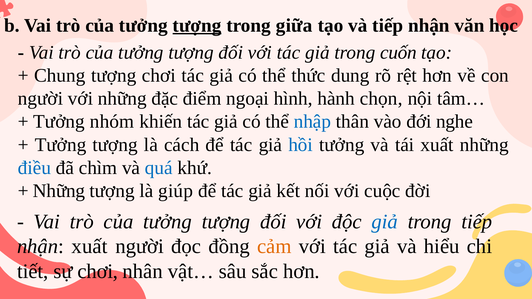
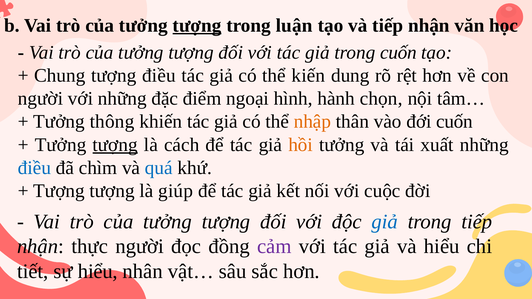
giữa: giữa -> luận
tượng chơi: chơi -> điều
thức: thức -> kiến
nhóm: nhóm -> thông
nhập colour: blue -> orange
đới nghe: nghe -> cuốn
tượng at (115, 145) underline: none -> present
hồi colour: blue -> orange
Những at (59, 191): Những -> Tượng
nhận xuất: xuất -> thực
cảm colour: orange -> purple
sự chơi: chơi -> hiểu
